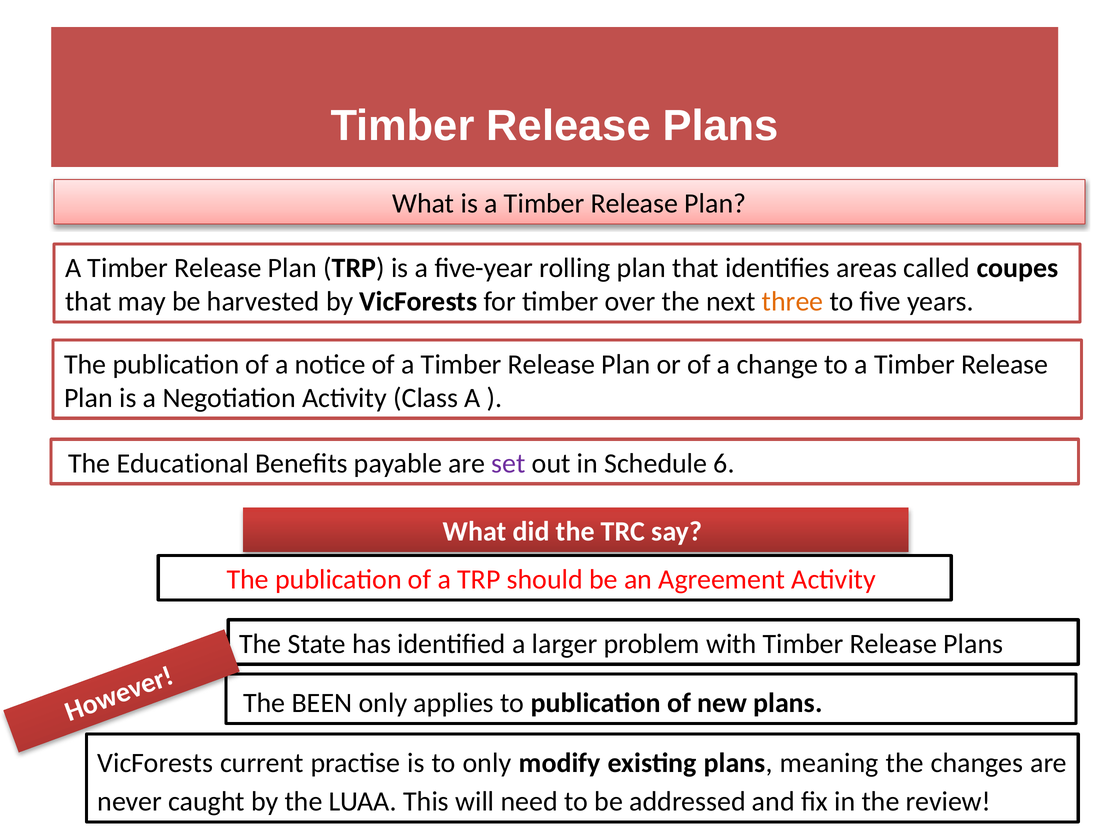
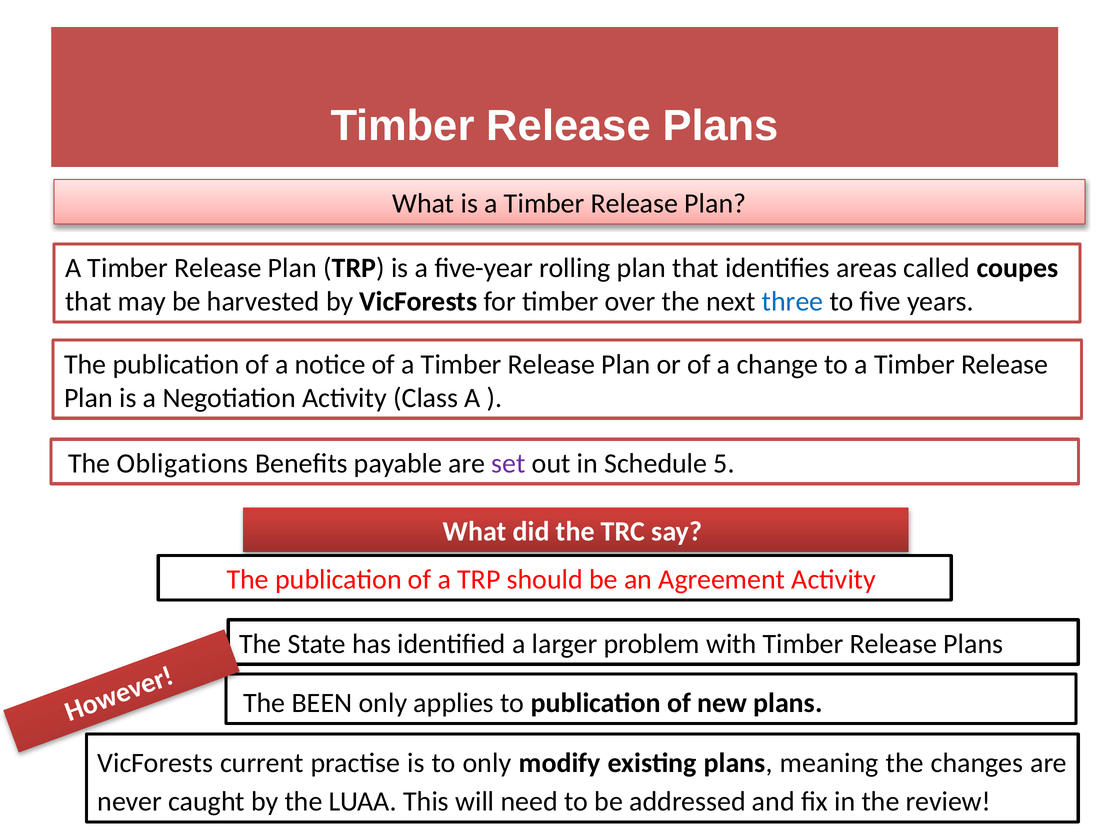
three colour: orange -> blue
Educational: Educational -> Obligations
6: 6 -> 5
